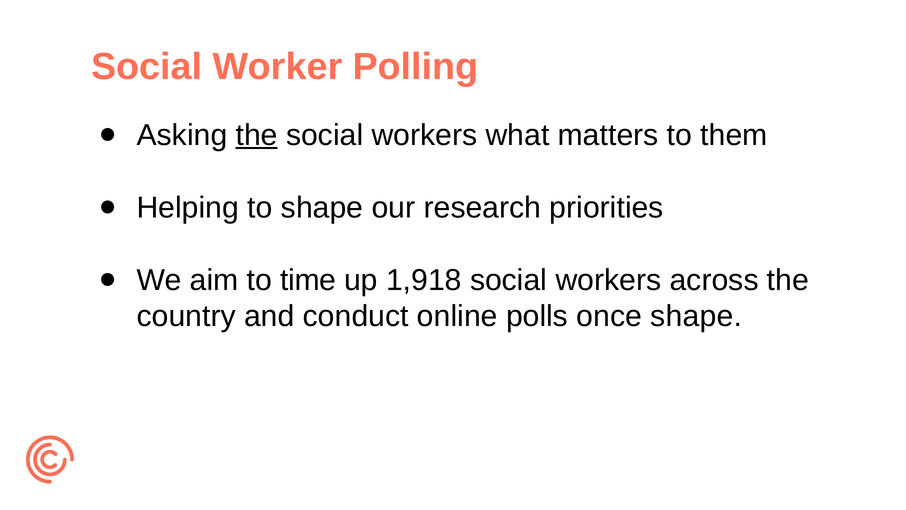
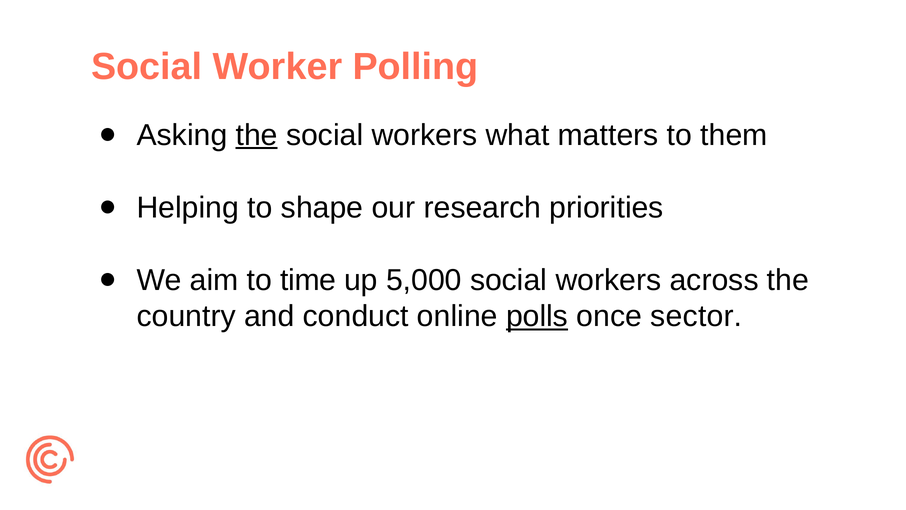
1,918: 1,918 -> 5,000
polls underline: none -> present
once shape: shape -> sector
